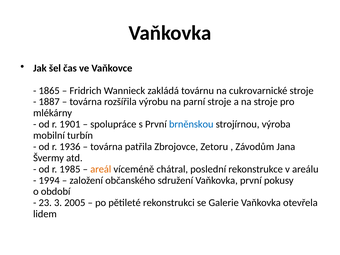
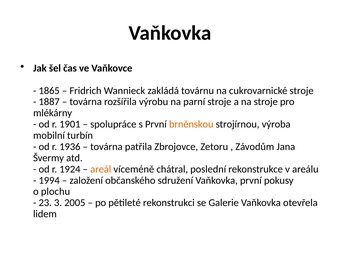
brněnskou colour: blue -> orange
1985: 1985 -> 1924
období: období -> plochu
